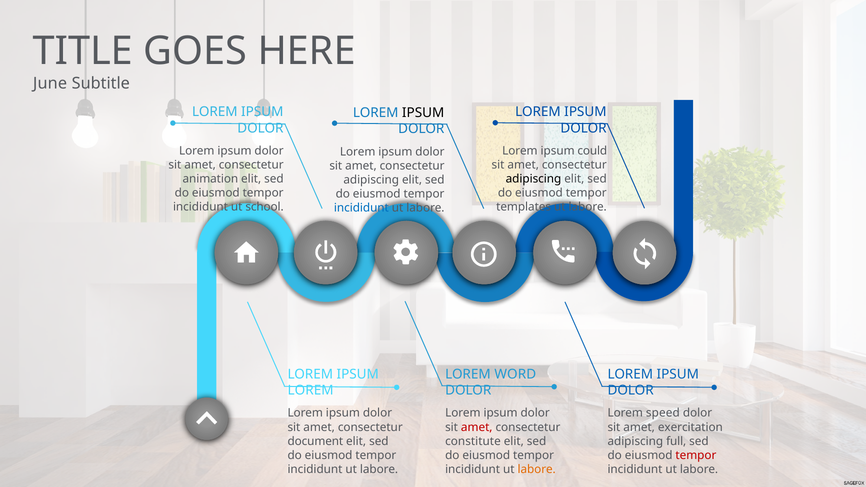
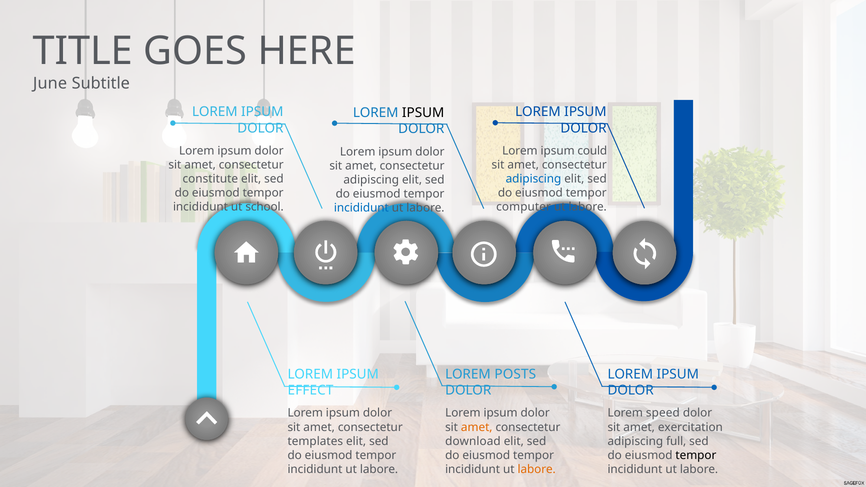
adipiscing at (533, 179) colour: black -> blue
animation: animation -> constitute
templates: templates -> computer
WORD: WORD -> POSTS
LOREM at (311, 391): LOREM -> EFFECT
amet at (477, 427) colour: red -> orange
document: document -> templates
constitute: constitute -> download
tempor at (696, 455) colour: red -> black
